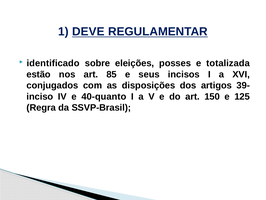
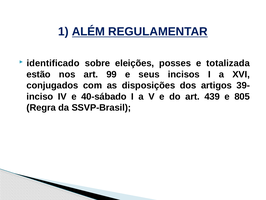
DEVE: DEVE -> ALÉM
85: 85 -> 99
40-quanto: 40-quanto -> 40-sábado
150: 150 -> 439
125: 125 -> 805
